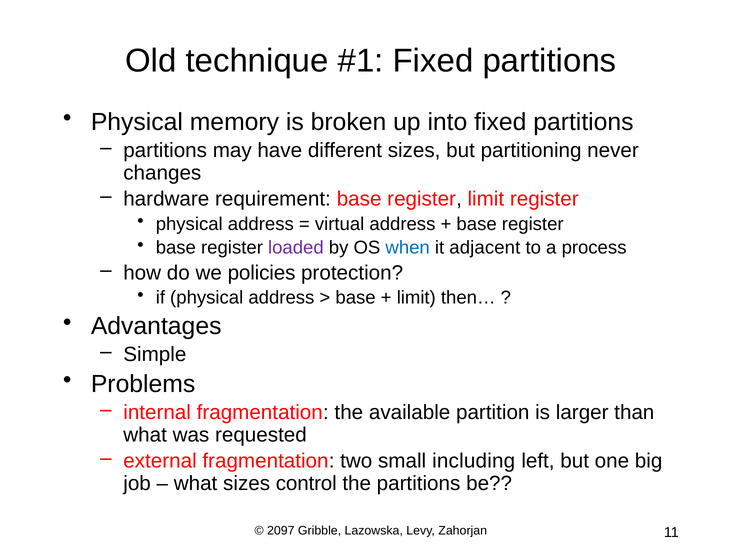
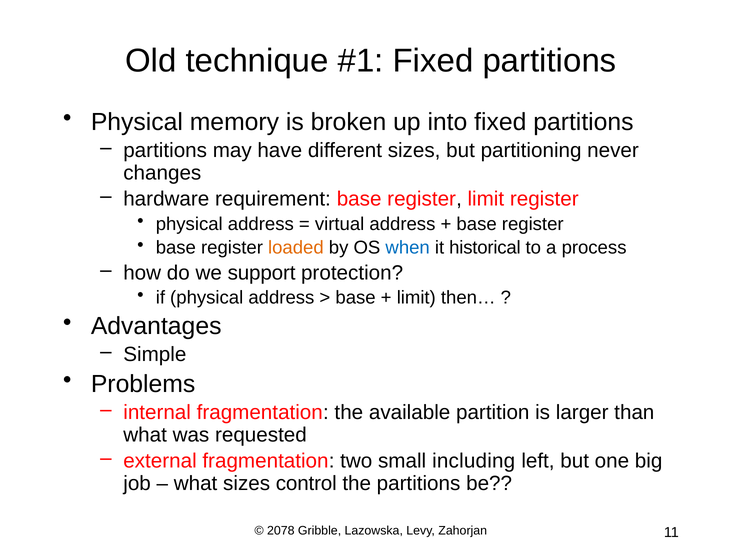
loaded colour: purple -> orange
adjacent: adjacent -> historical
policies: policies -> support
2097: 2097 -> 2078
